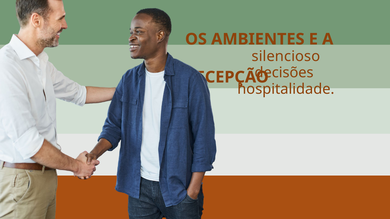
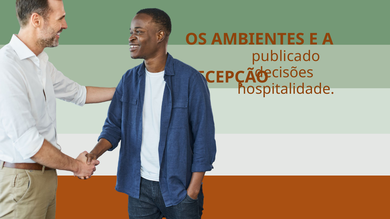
silencioso: silencioso -> publicado
